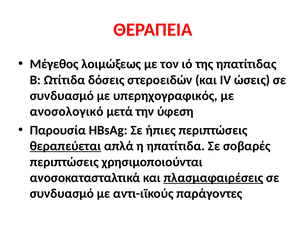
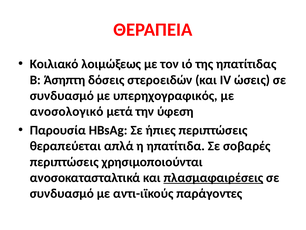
Μέγεθος: Μέγεθος -> Κοιλιακό
Ωτίτιδα: Ωτίτιδα -> Άσηπτη
θεραπεύεται underline: present -> none
